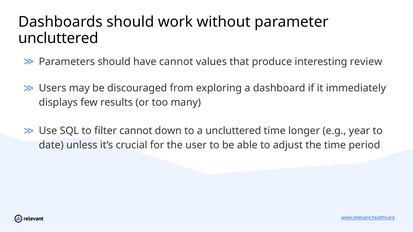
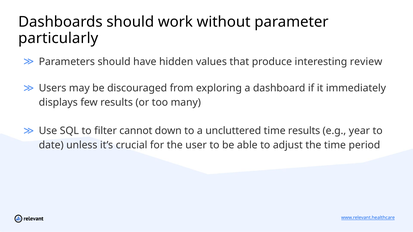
uncluttered at (58, 38): uncluttered -> particularly
have cannot: cannot -> hidden
time longer: longer -> results
